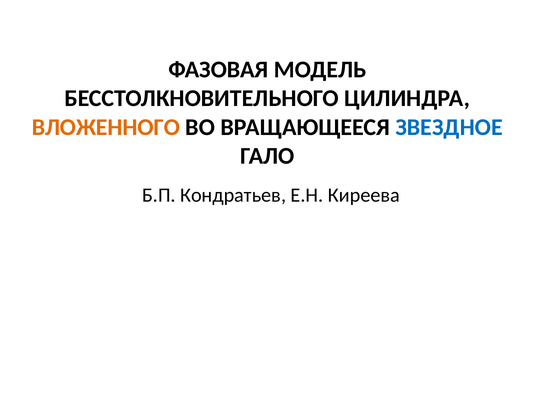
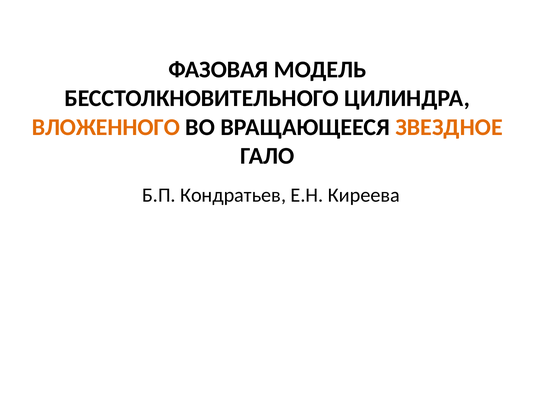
ЗВЕЗДНОЕ colour: blue -> orange
